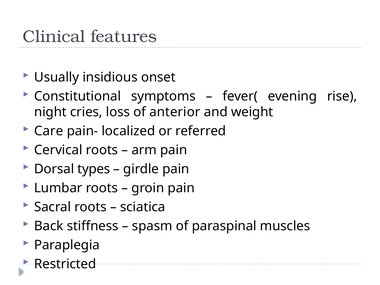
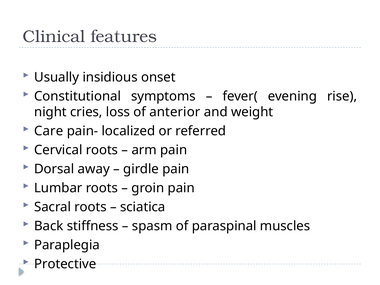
types: types -> away
Restricted: Restricted -> Protective
